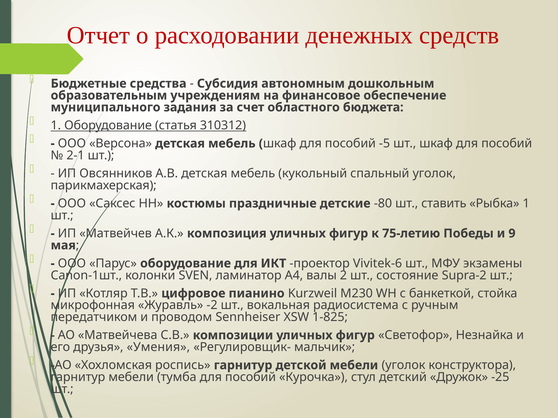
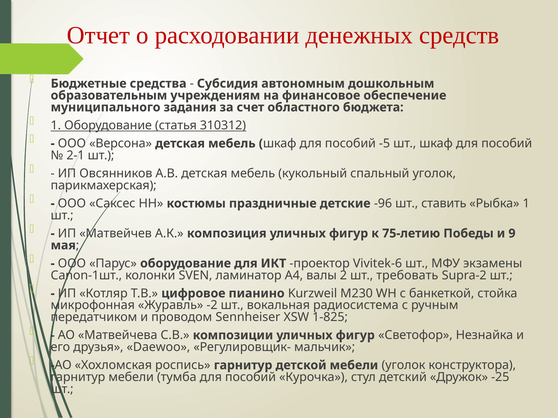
-80: -80 -> -96
состояние: состояние -> требовать
Умения: Умения -> Daewoo
